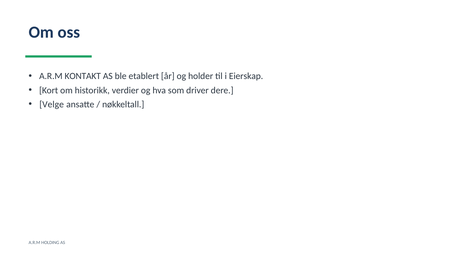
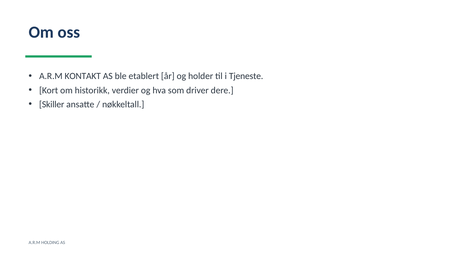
Eierskap: Eierskap -> Tjeneste
Velge: Velge -> Skiller
